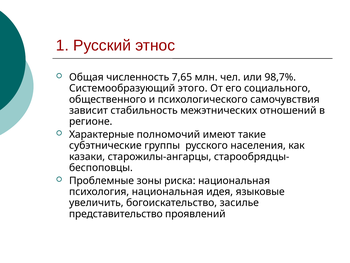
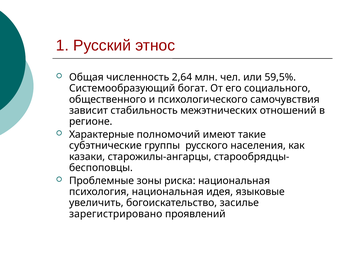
7,65: 7,65 -> 2,64
98,7%: 98,7% -> 59,5%
этого: этого -> богат
представительство: представительство -> зарегистрировано
